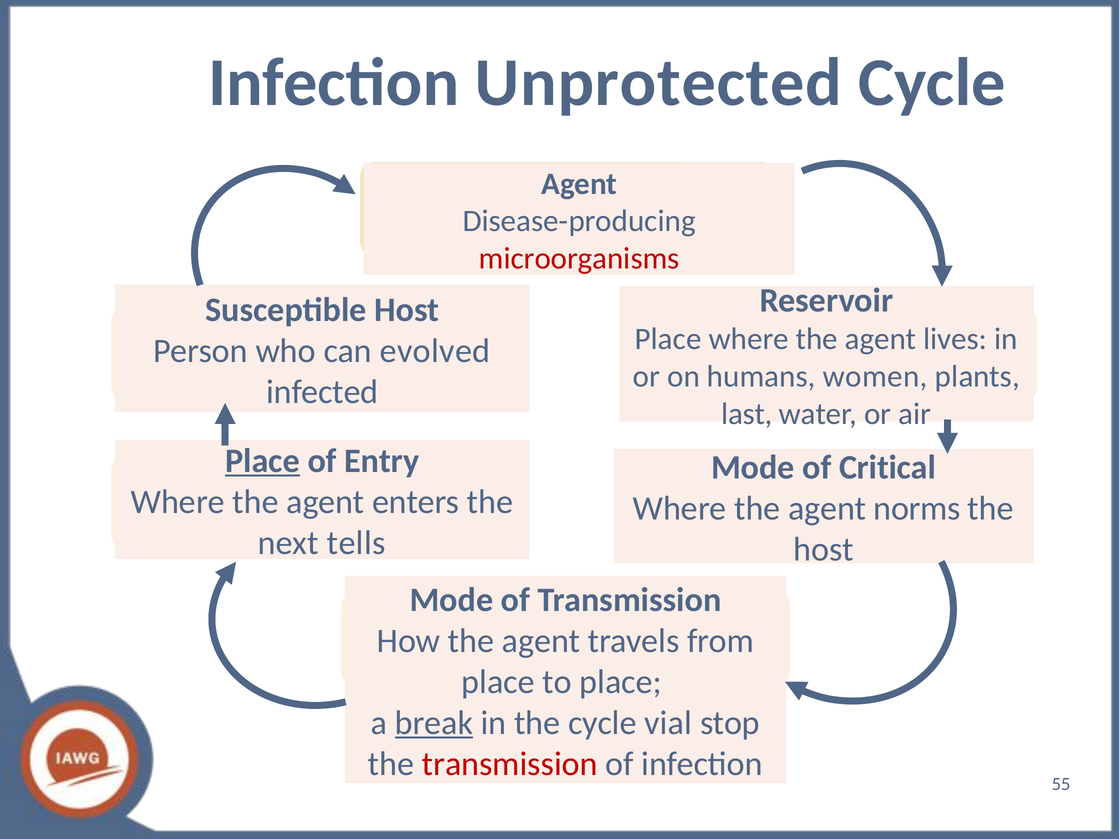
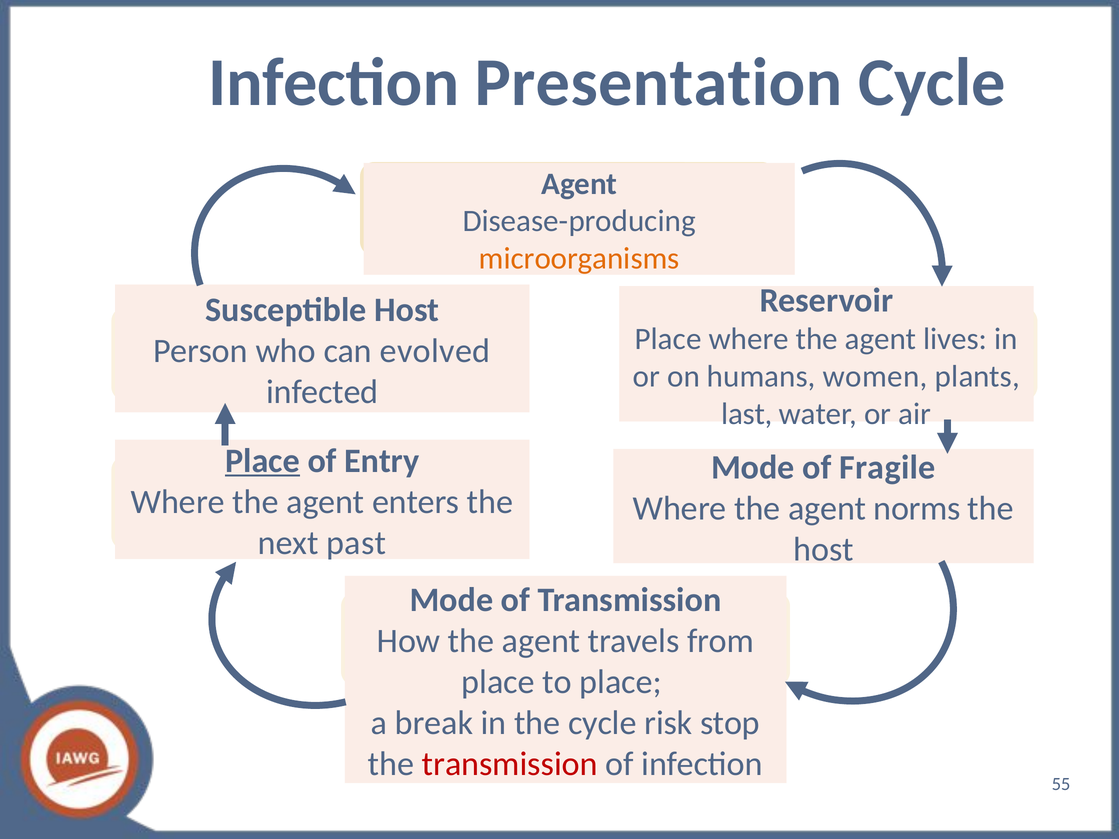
Unprotected: Unprotected -> Presentation
microorganisms colour: red -> orange
Critical: Critical -> Fragile
tells: tells -> past
break underline: present -> none
vial: vial -> risk
